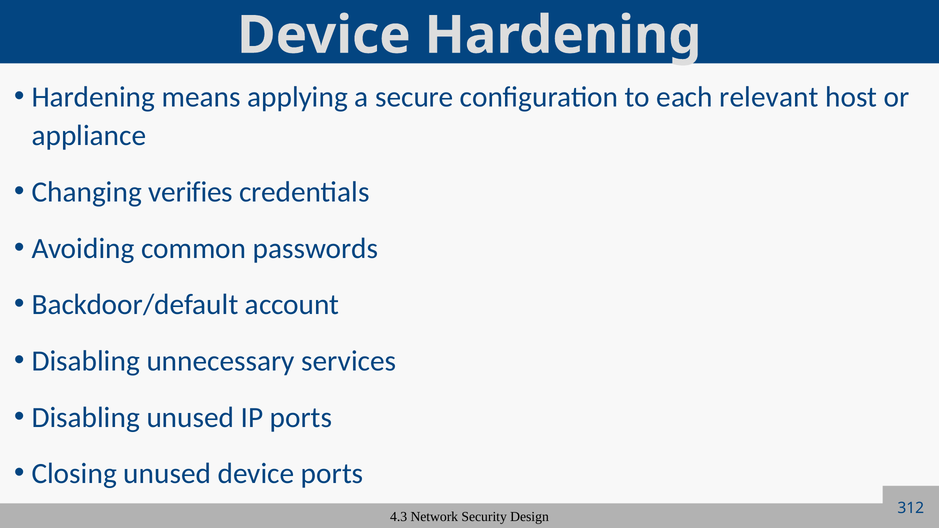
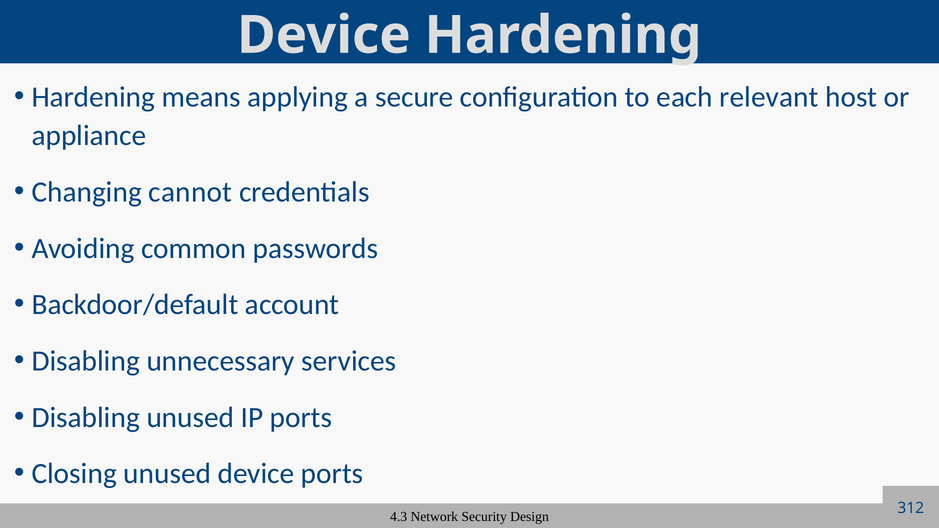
verifies: verifies -> cannot
